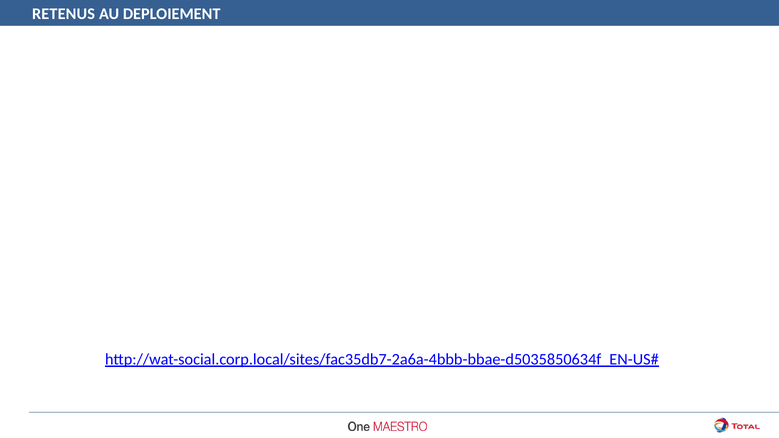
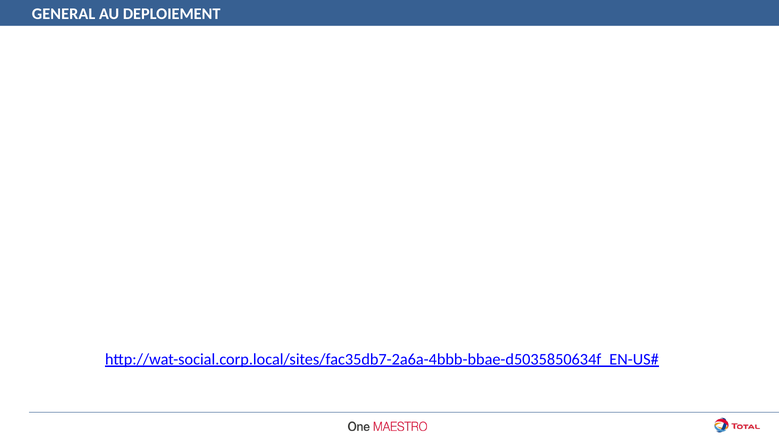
RETENUS: RETENUS -> GENERAL
